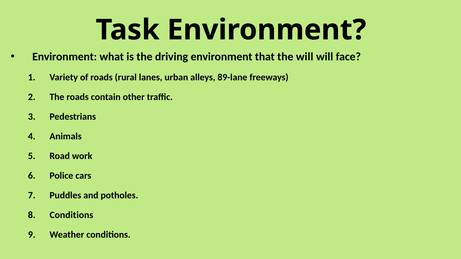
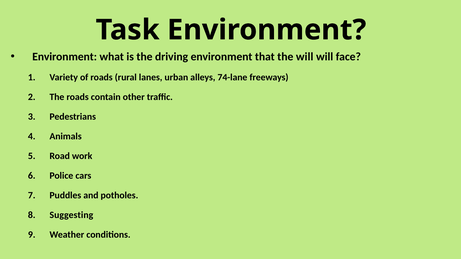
89-lane: 89-lane -> 74-lane
Conditions at (71, 215): Conditions -> Suggesting
